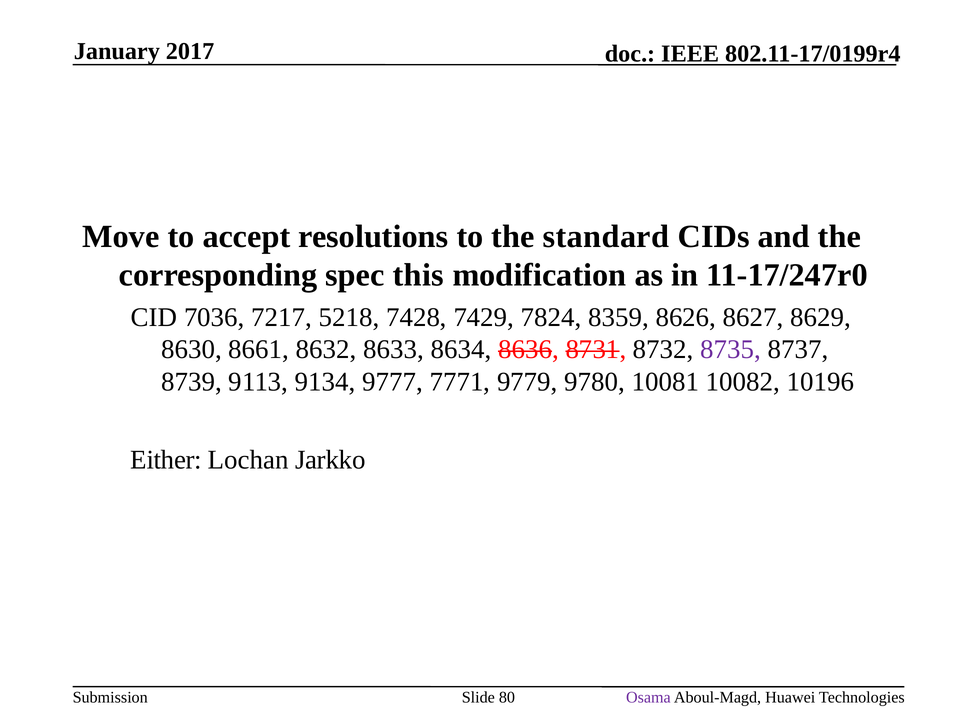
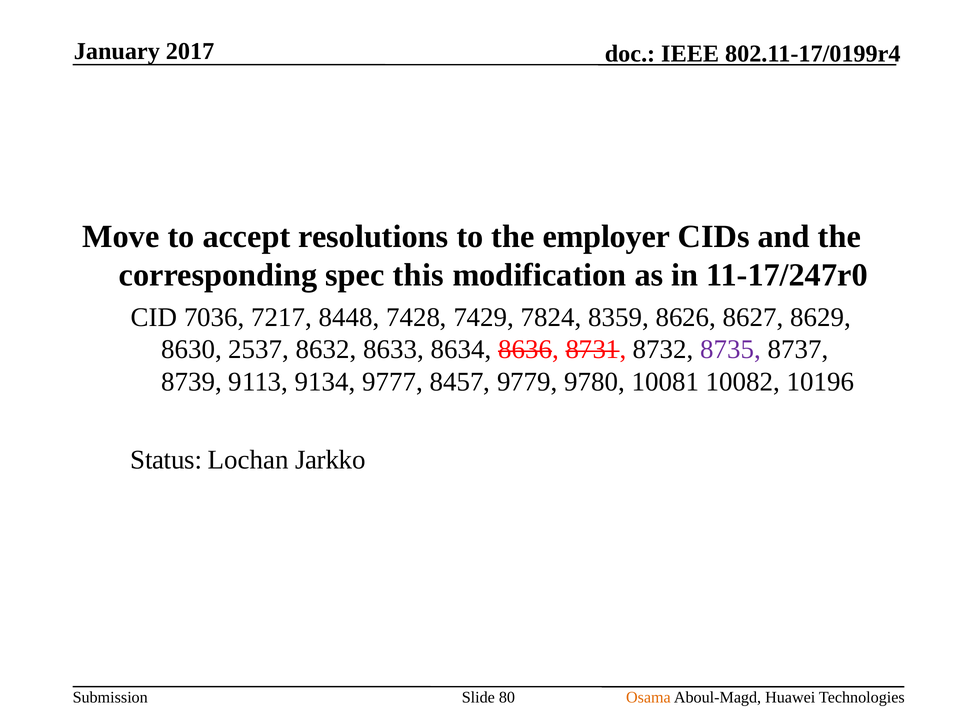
standard: standard -> employer
5218: 5218 -> 8448
8661: 8661 -> 2537
7771: 7771 -> 8457
Either: Either -> Status
Osama colour: purple -> orange
